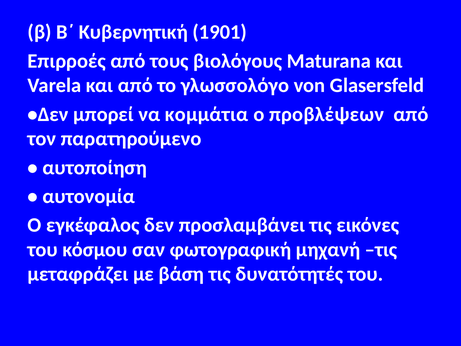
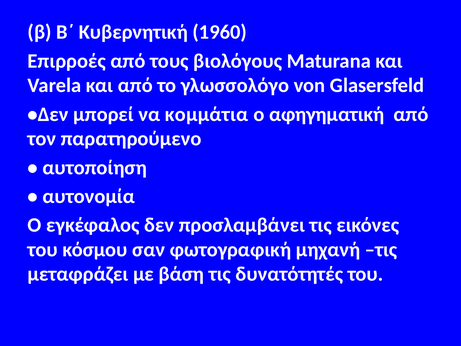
1901: 1901 -> 1960
προβλέψεων: προβλέψεων -> αφηγηματική
